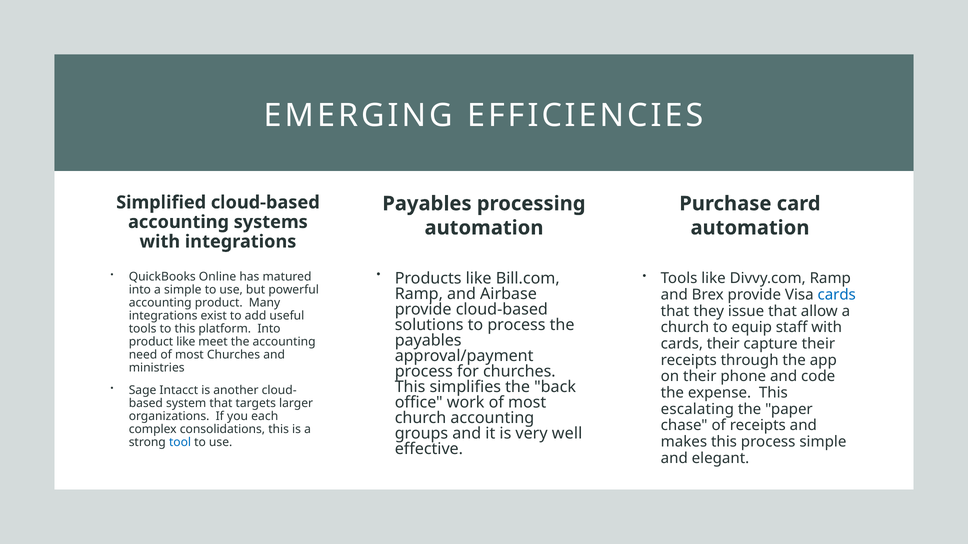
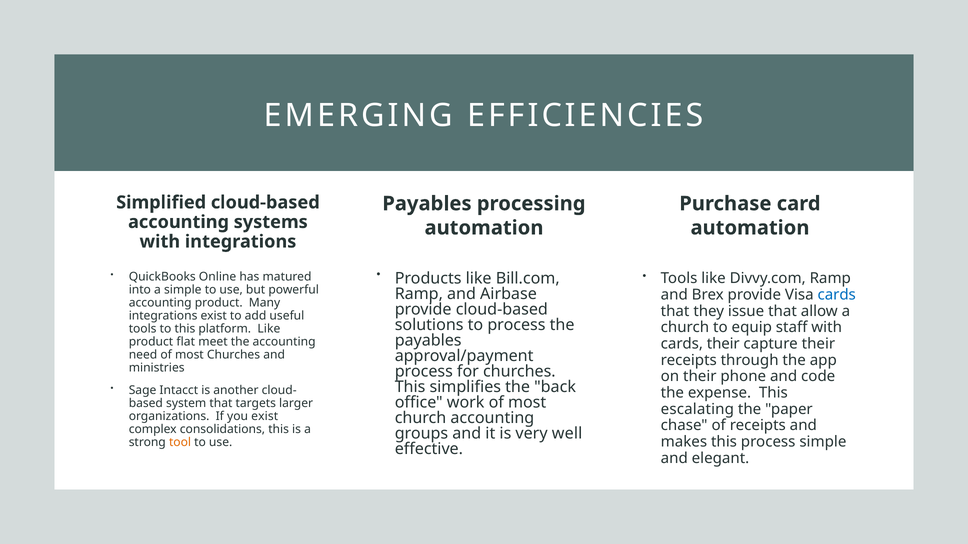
platform Into: Into -> Like
product like: like -> flat
you each: each -> exist
tool colour: blue -> orange
